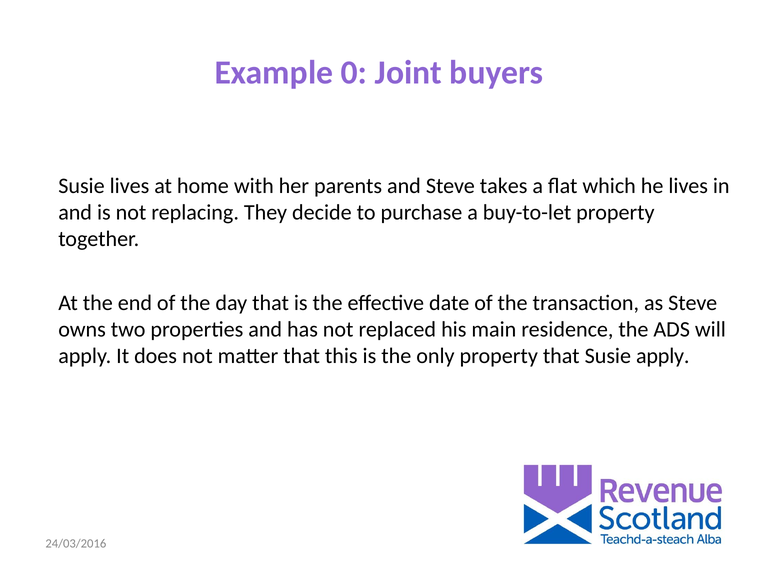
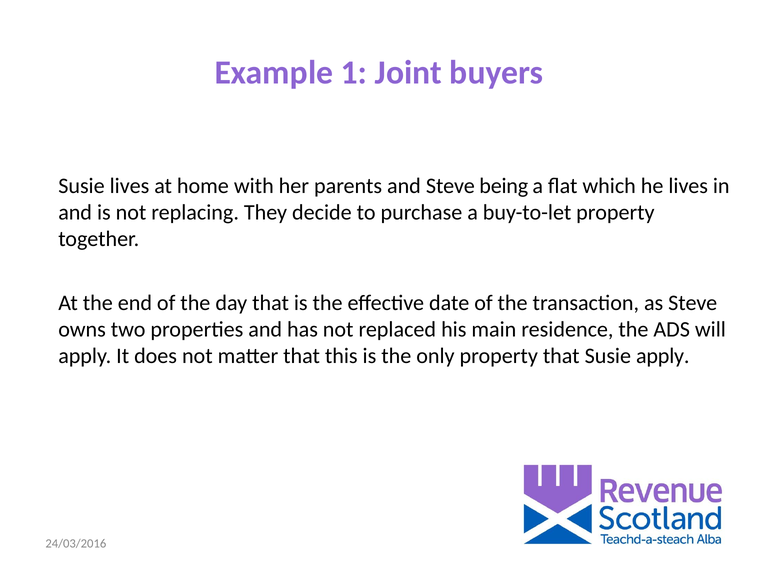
0: 0 -> 1
takes: takes -> being
